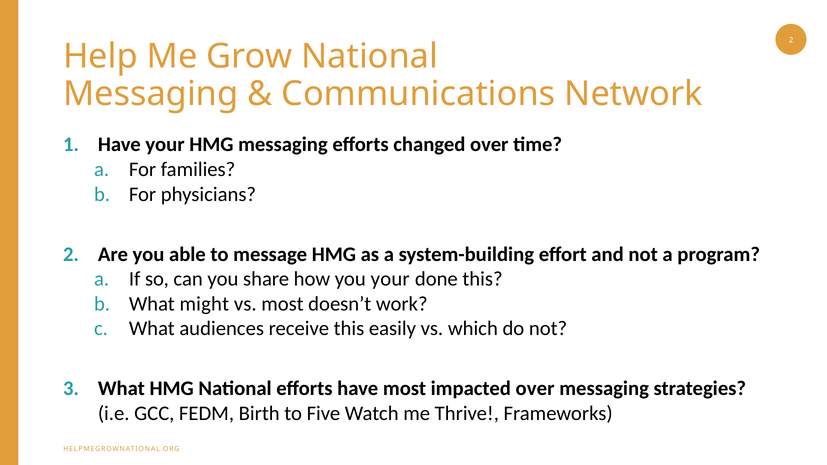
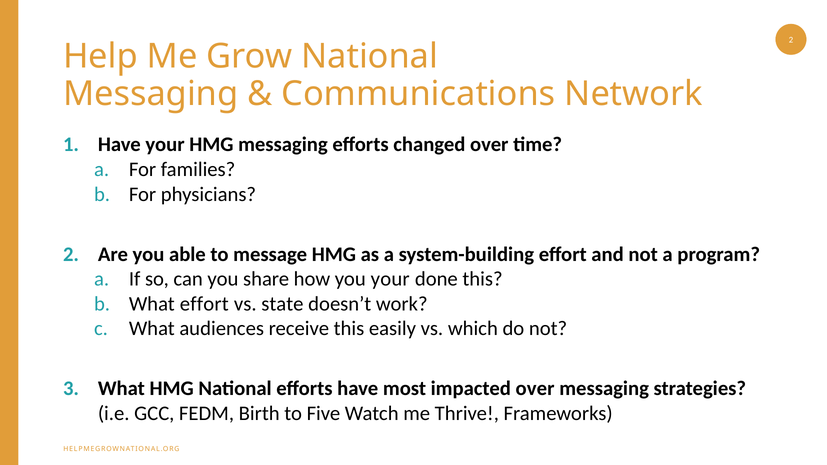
What might: might -> effort
vs most: most -> state
